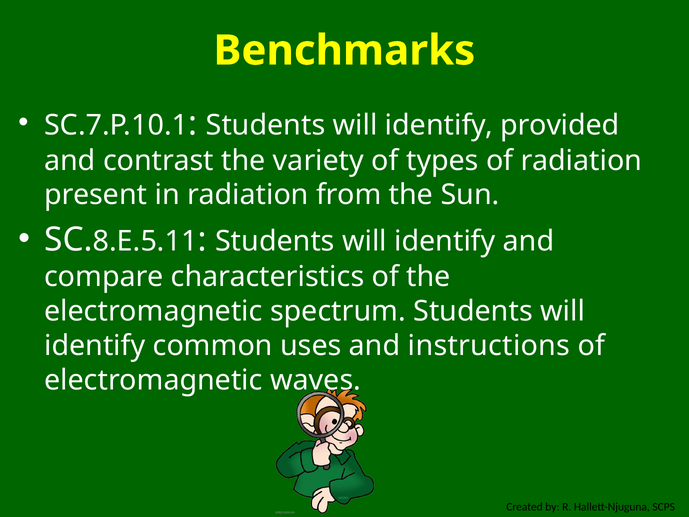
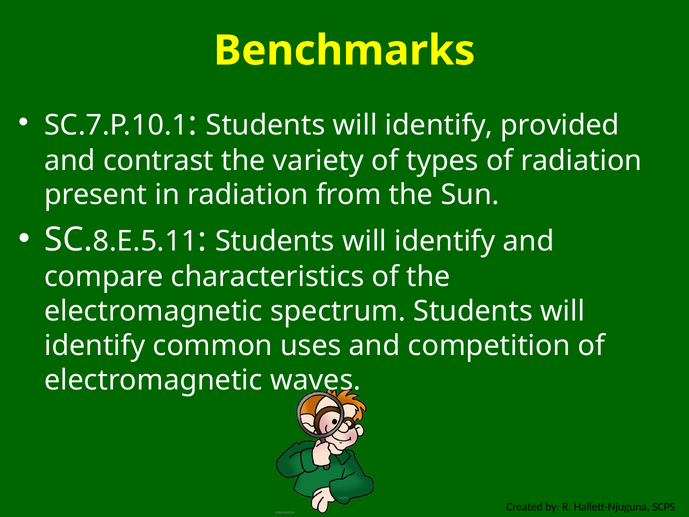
instructions: instructions -> competition
